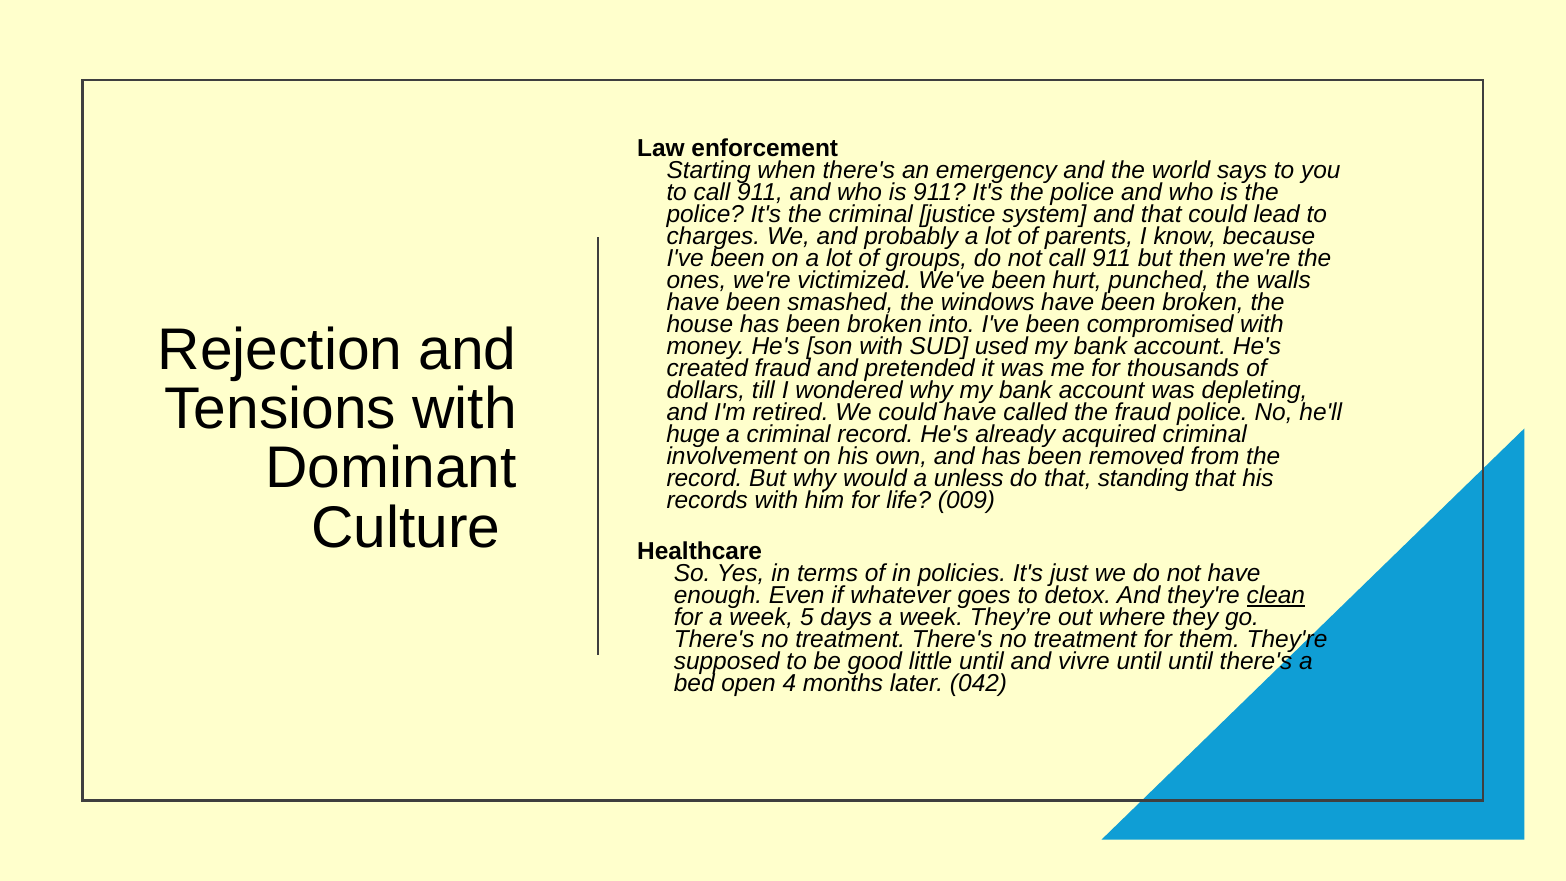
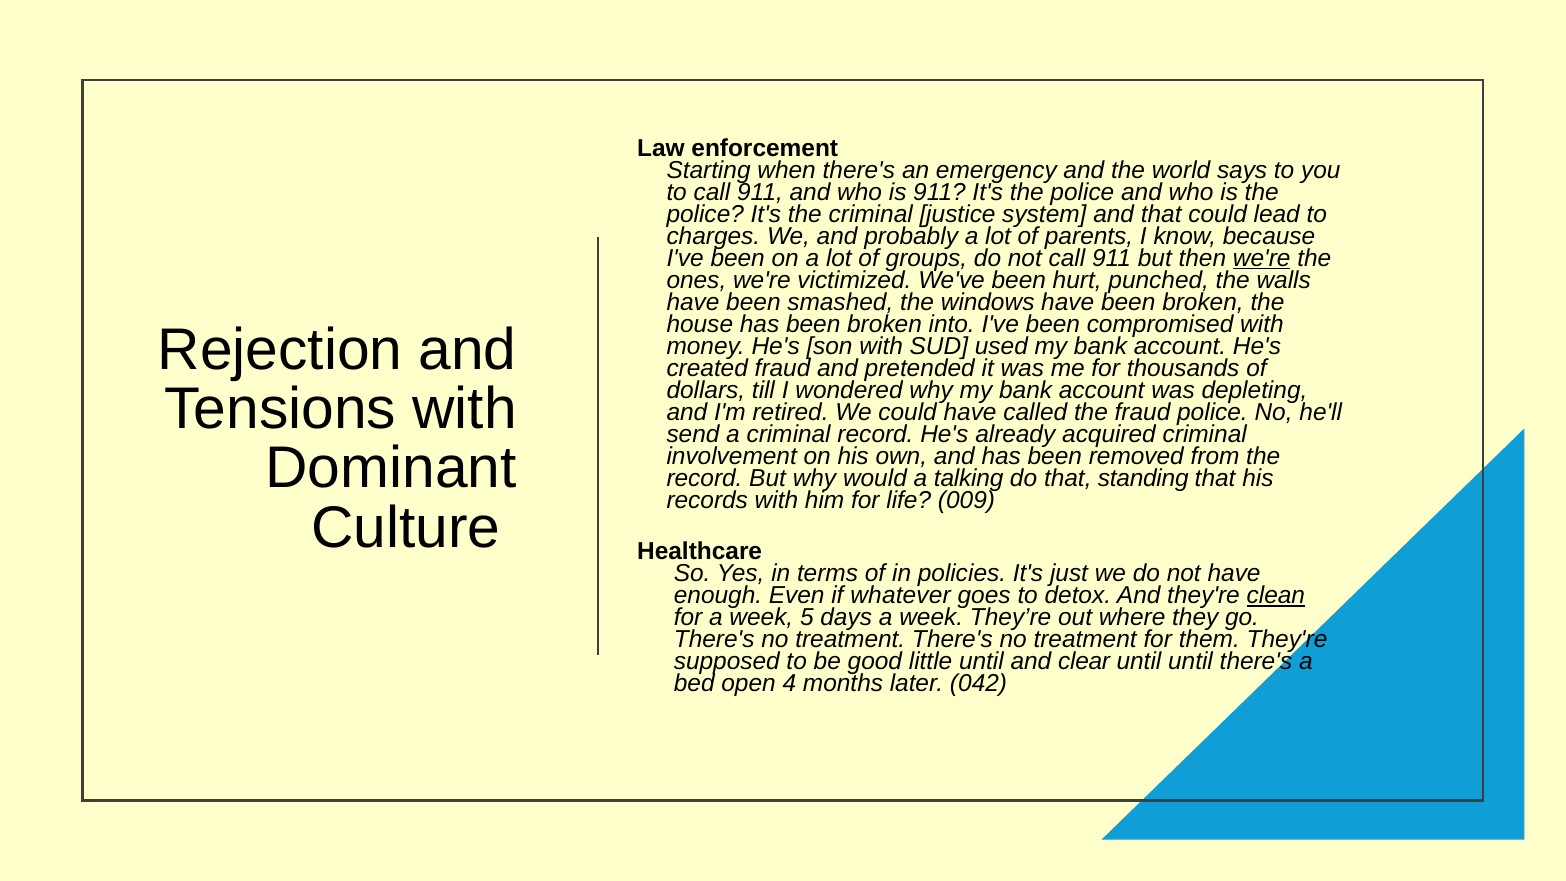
we're at (1262, 258) underline: none -> present
huge: huge -> send
unless: unless -> talking
vivre: vivre -> clear
